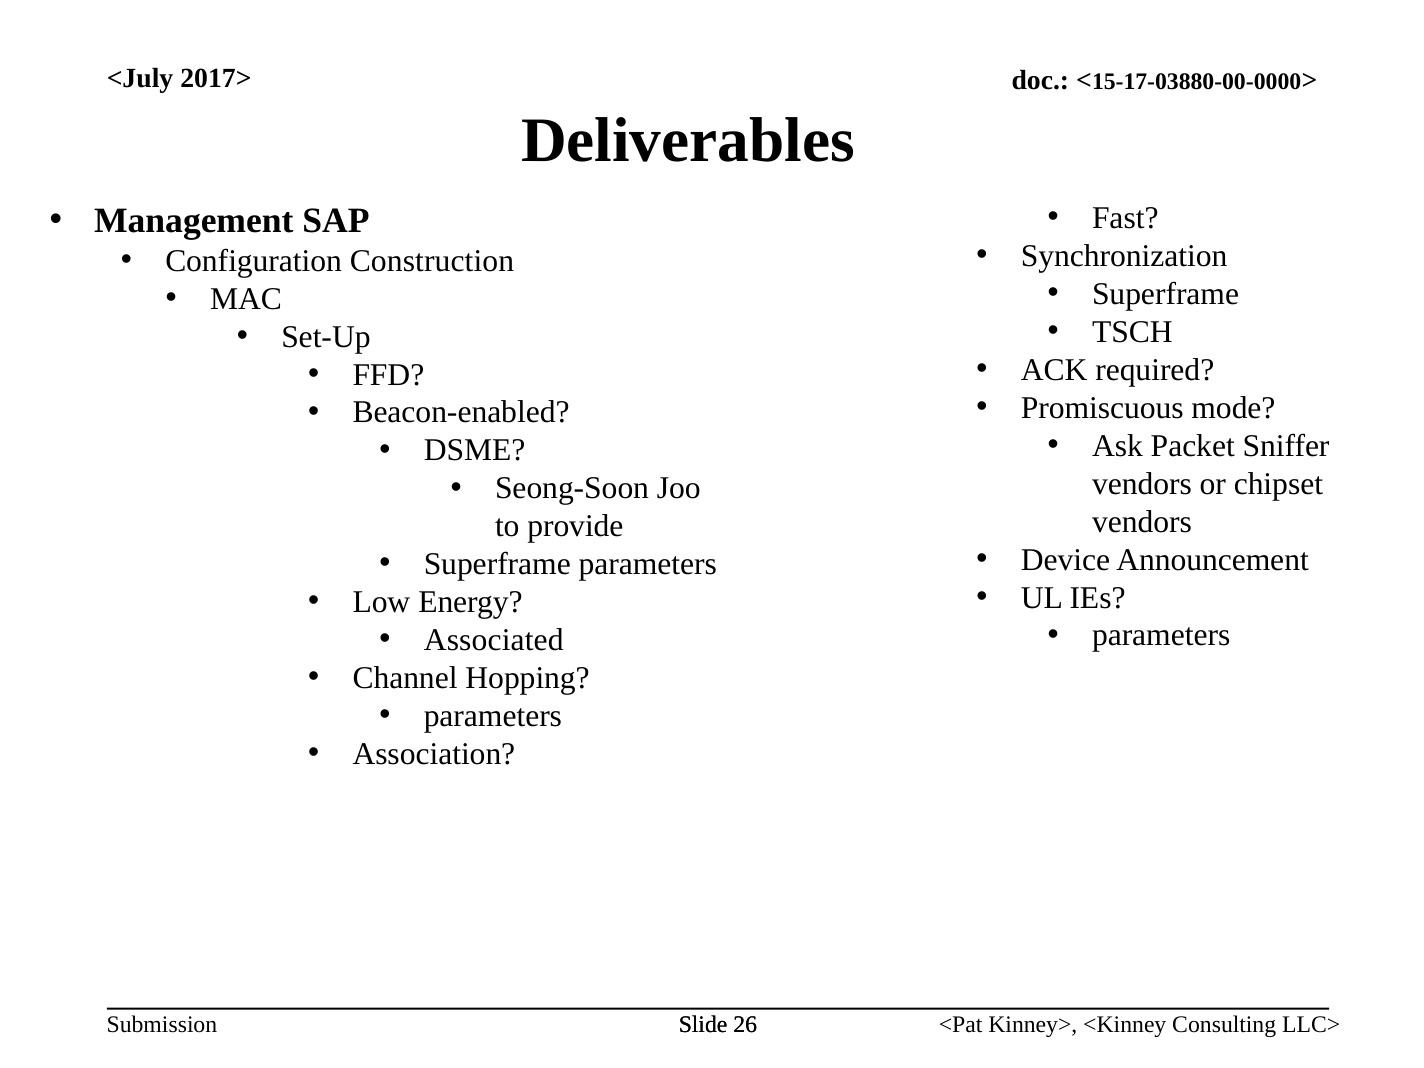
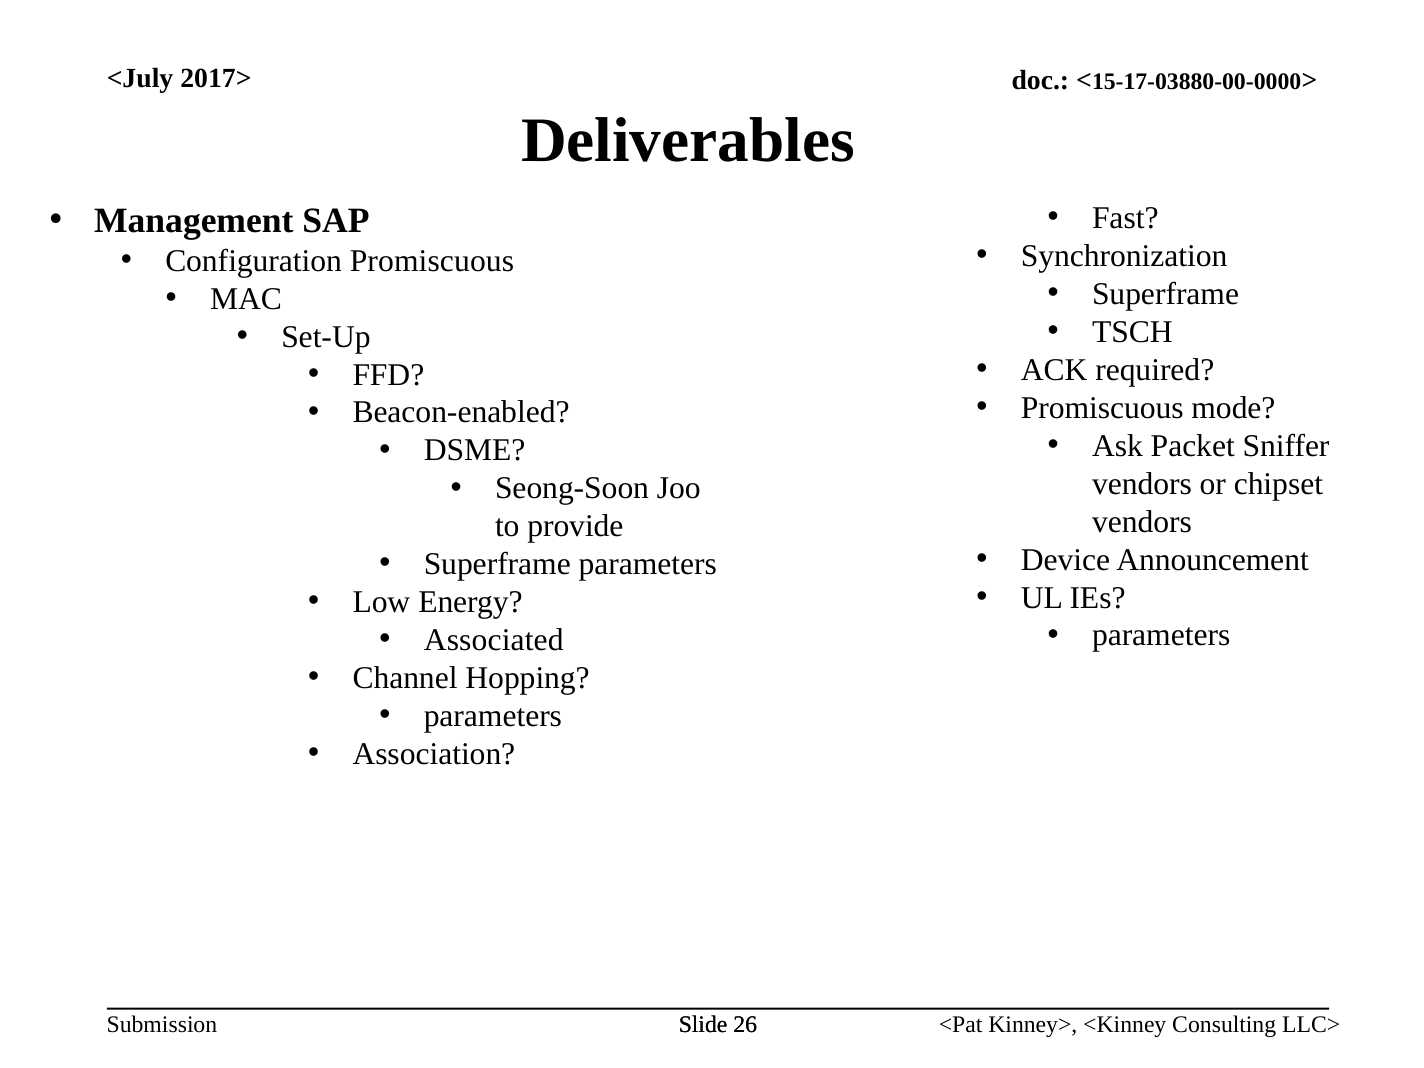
Configuration Construction: Construction -> Promiscuous
